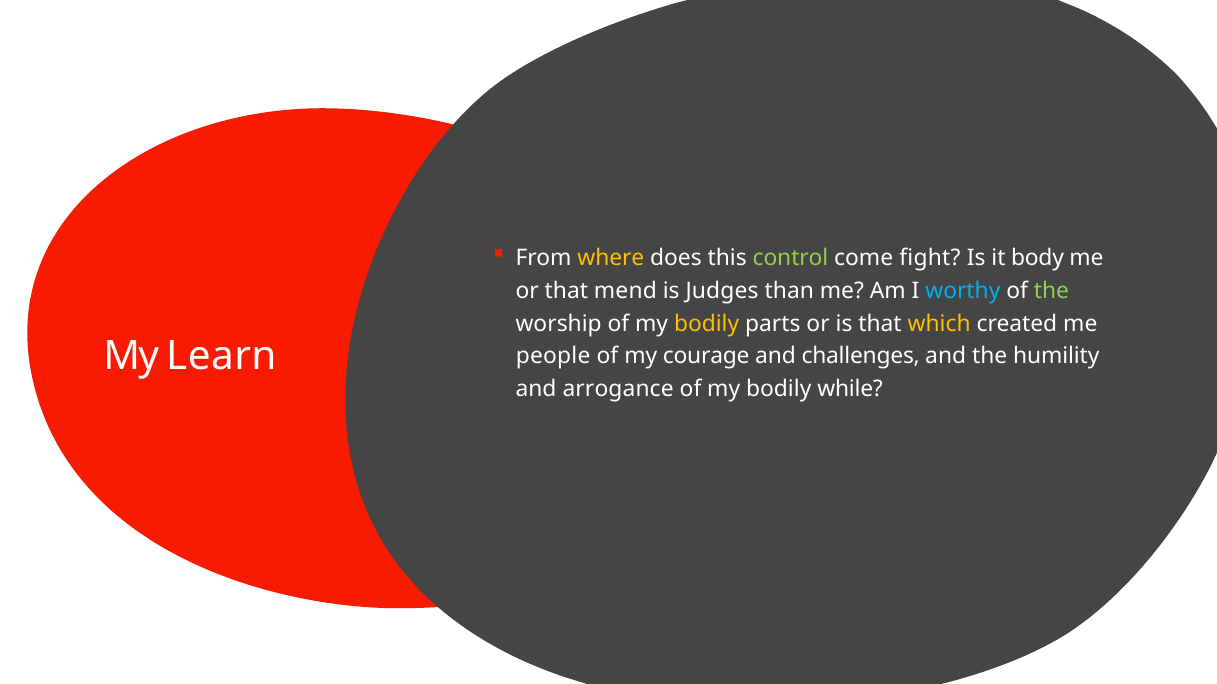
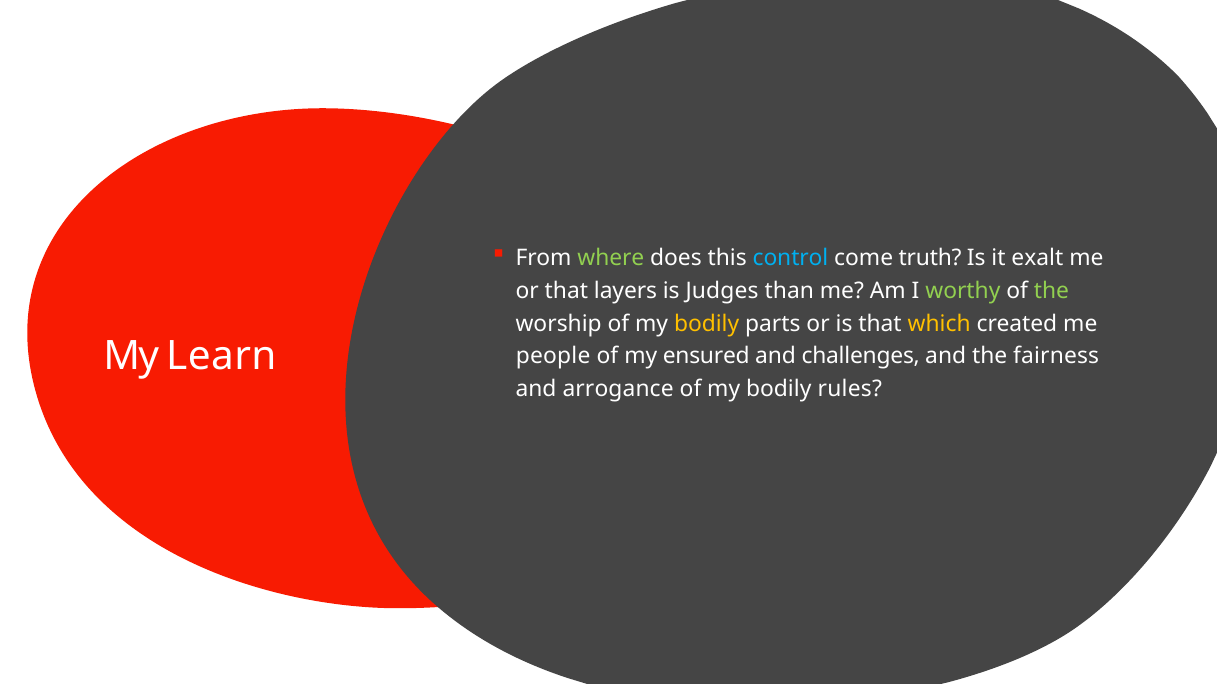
where colour: yellow -> light green
control colour: light green -> light blue
fight: fight -> truth
body: body -> exalt
mend: mend -> layers
worthy colour: light blue -> light green
courage: courage -> ensured
humility: humility -> fairness
while: while -> rules
